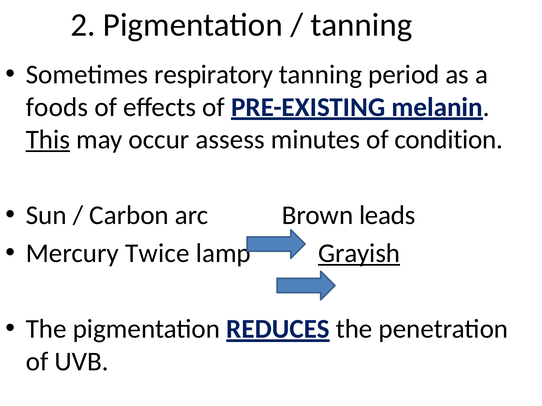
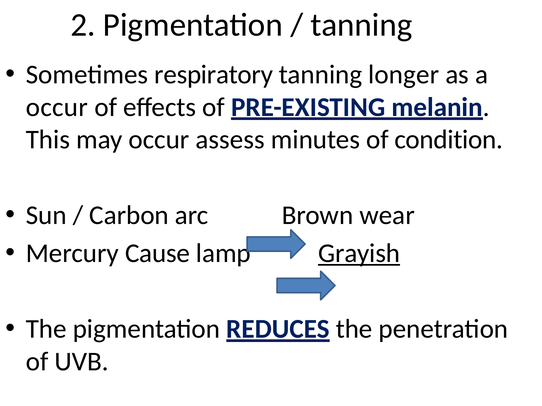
period: period -> longer
foods at (57, 107): foods -> occur
This underline: present -> none
leads: leads -> wear
Twice: Twice -> Cause
